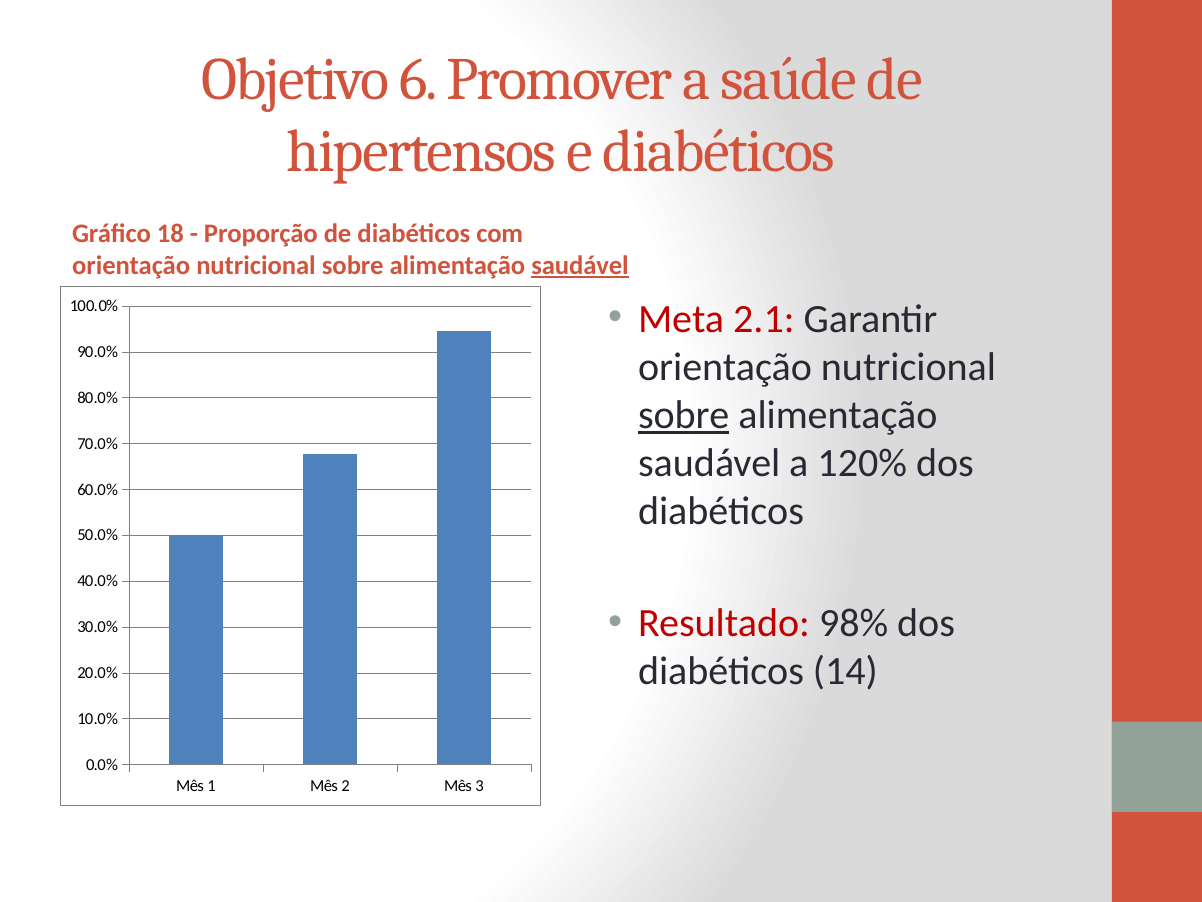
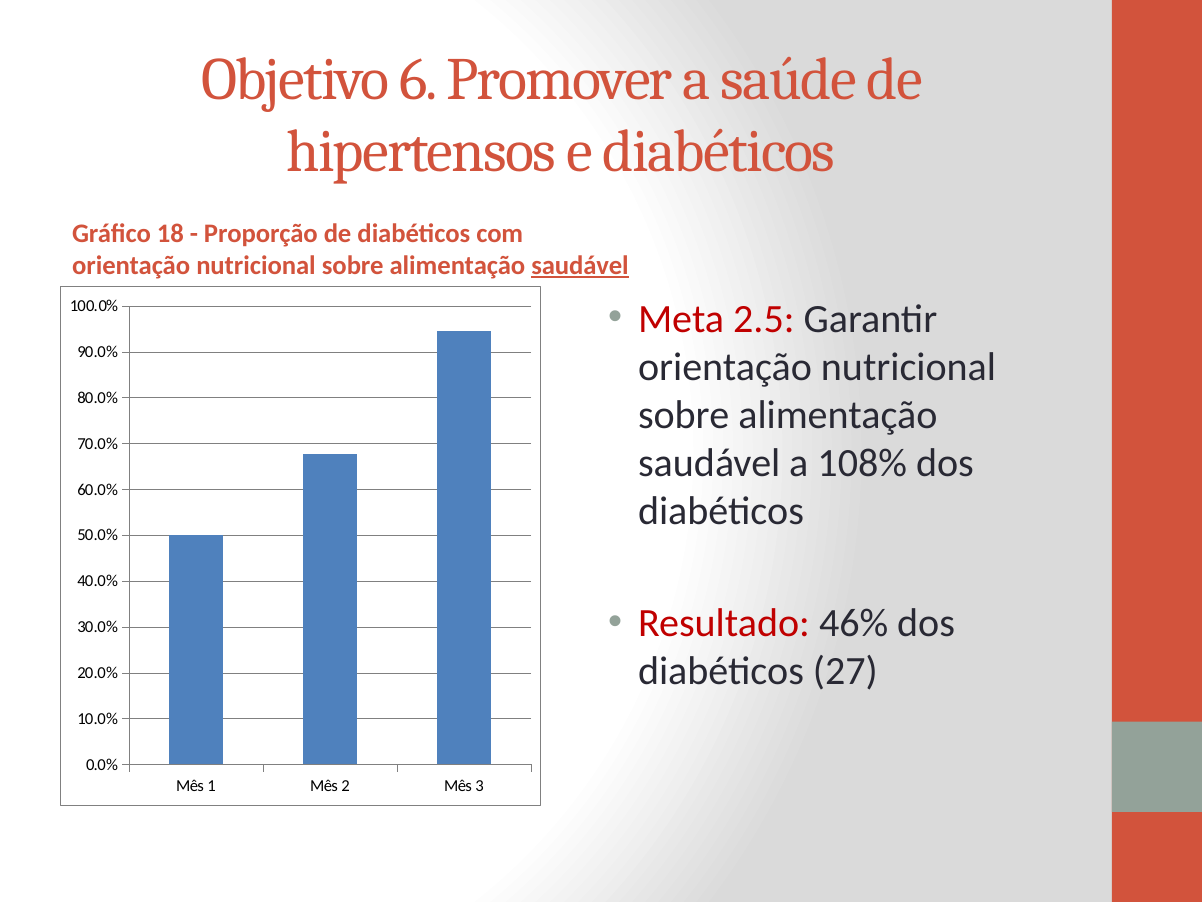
2.1: 2.1 -> 2.5
sobre at (684, 415) underline: present -> none
120%: 120% -> 108%
98%: 98% -> 46%
14: 14 -> 27
